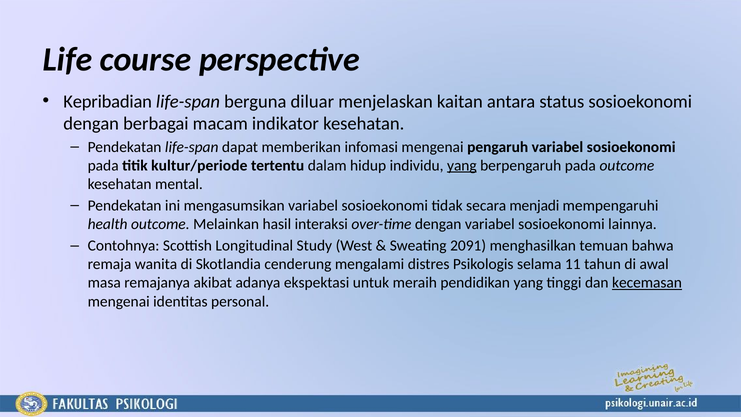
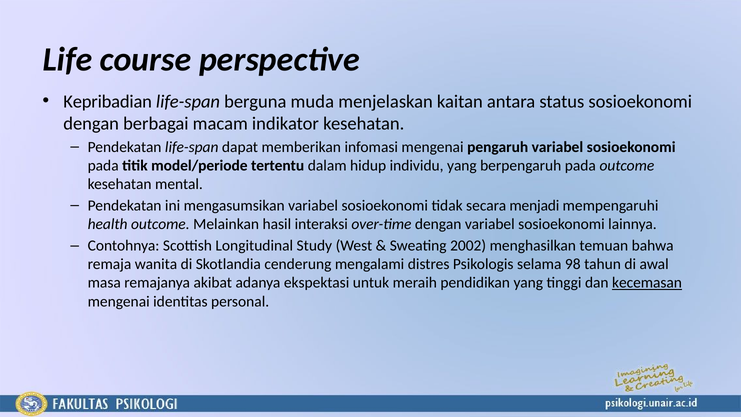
diluar: diluar -> muda
kultur/periode: kultur/periode -> model/periode
yang at (462, 165) underline: present -> none
2091: 2091 -> 2002
11: 11 -> 98
